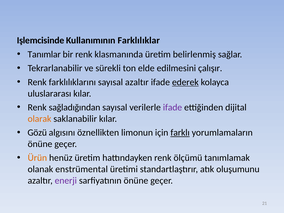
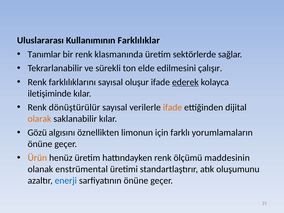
Işlemcisinde: Işlemcisinde -> Uluslararası
belirlenmiş: belirlenmiş -> sektörlerde
sayısal azaltır: azaltır -> oluşur
uluslararası: uluslararası -> iletişiminde
sağladığından: sağladığından -> dönüştürülür
ifade at (172, 107) colour: purple -> orange
farklı underline: present -> none
tanımlamak: tanımlamak -> maddesinin
enerji colour: purple -> blue
